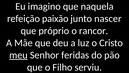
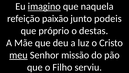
imagino underline: none -> present
nascer: nascer -> podeis
rancor: rancor -> destas
feridas: feridas -> missão
